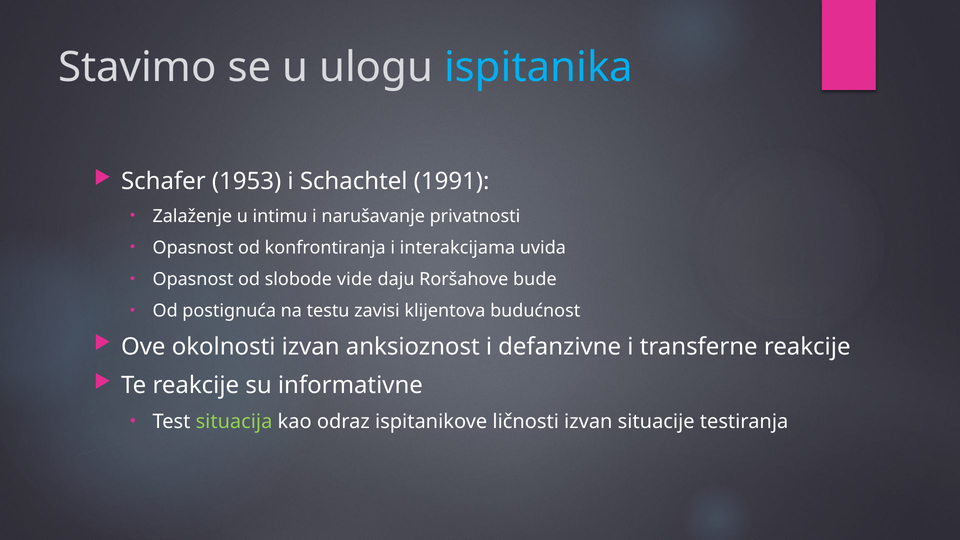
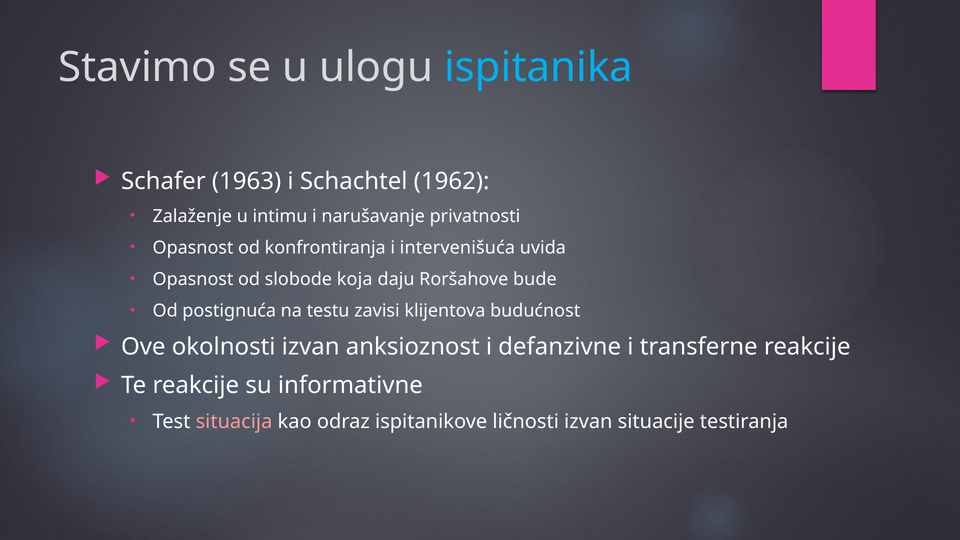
1953: 1953 -> 1963
1991: 1991 -> 1962
interakcijama: interakcijama -> intervenišuća
vide: vide -> koja
situacija colour: light green -> pink
